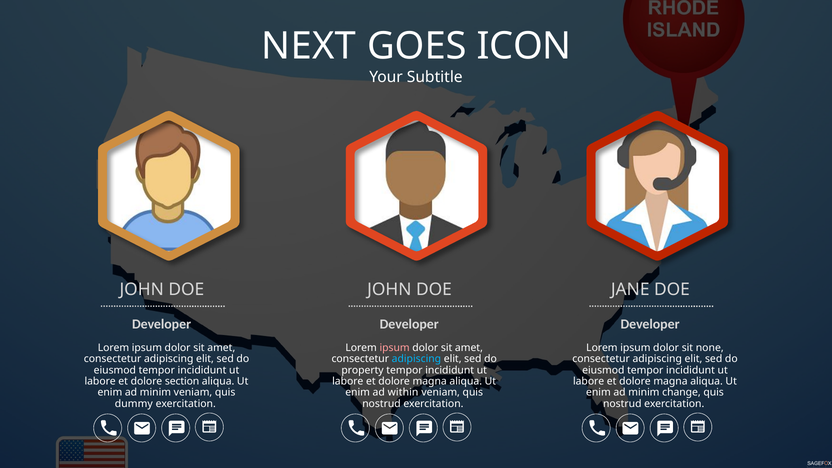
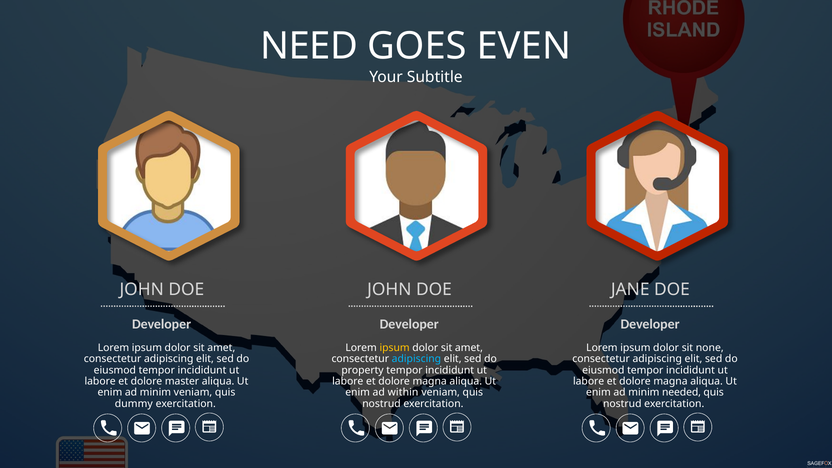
NEXT: NEXT -> NEED
ICON: ICON -> EVEN
ipsum at (395, 348) colour: pink -> yellow
section: section -> master
change: change -> needed
